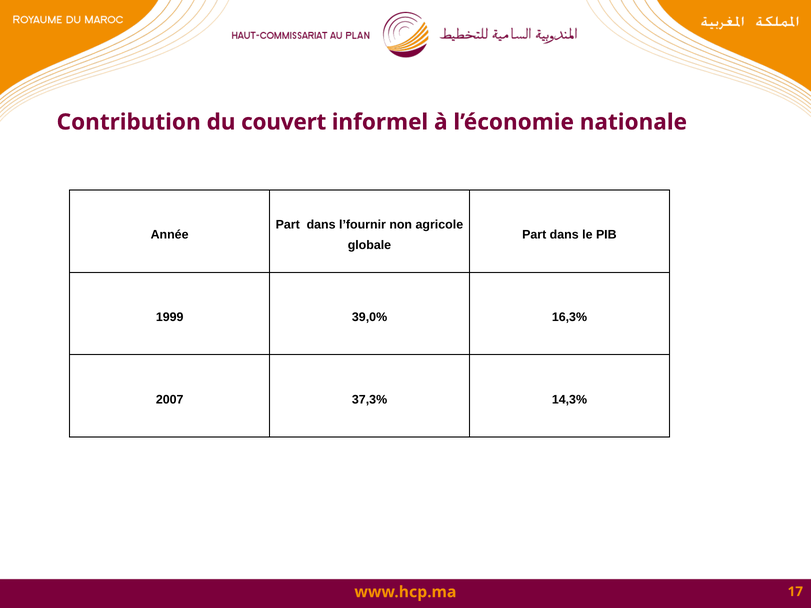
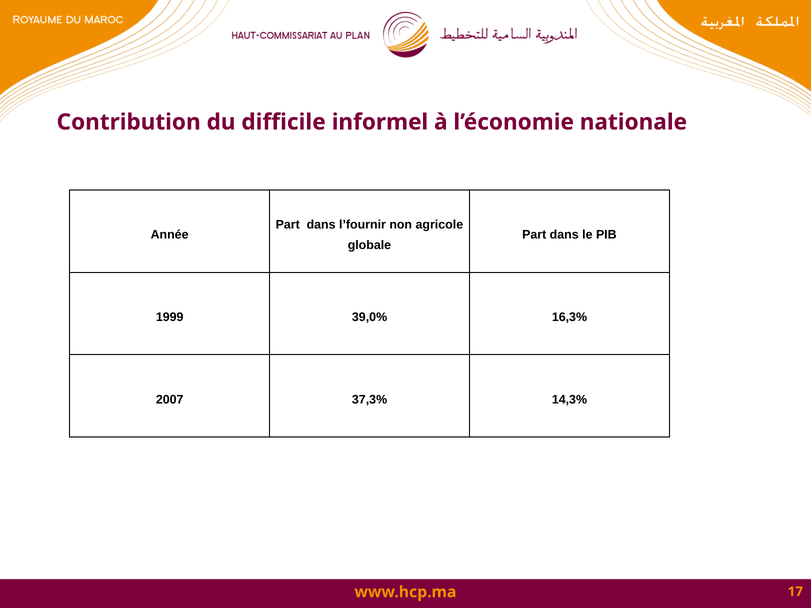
couvert: couvert -> difficile
